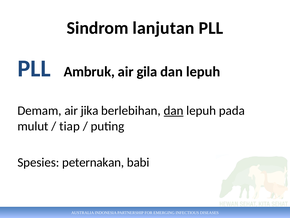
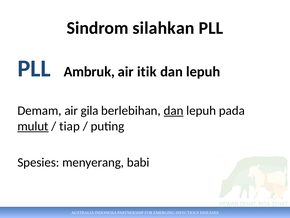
lanjutan: lanjutan -> silahkan
gila: gila -> itik
jika: jika -> gila
mulut underline: none -> present
peternakan: peternakan -> menyerang
